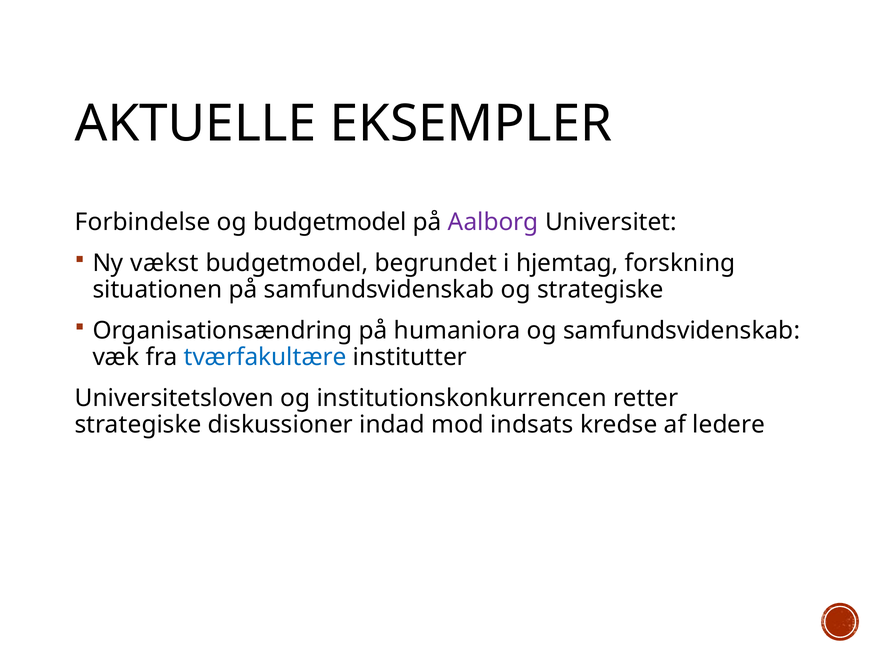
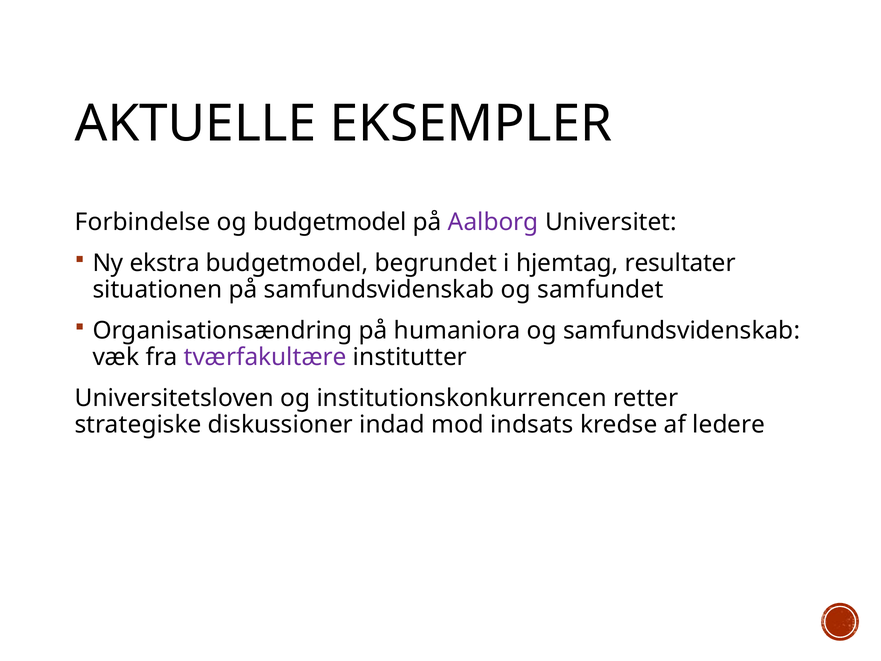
vækst: vækst -> ekstra
forskning: forskning -> resultater
og strategiske: strategiske -> samfundet
tværfakultære colour: blue -> purple
